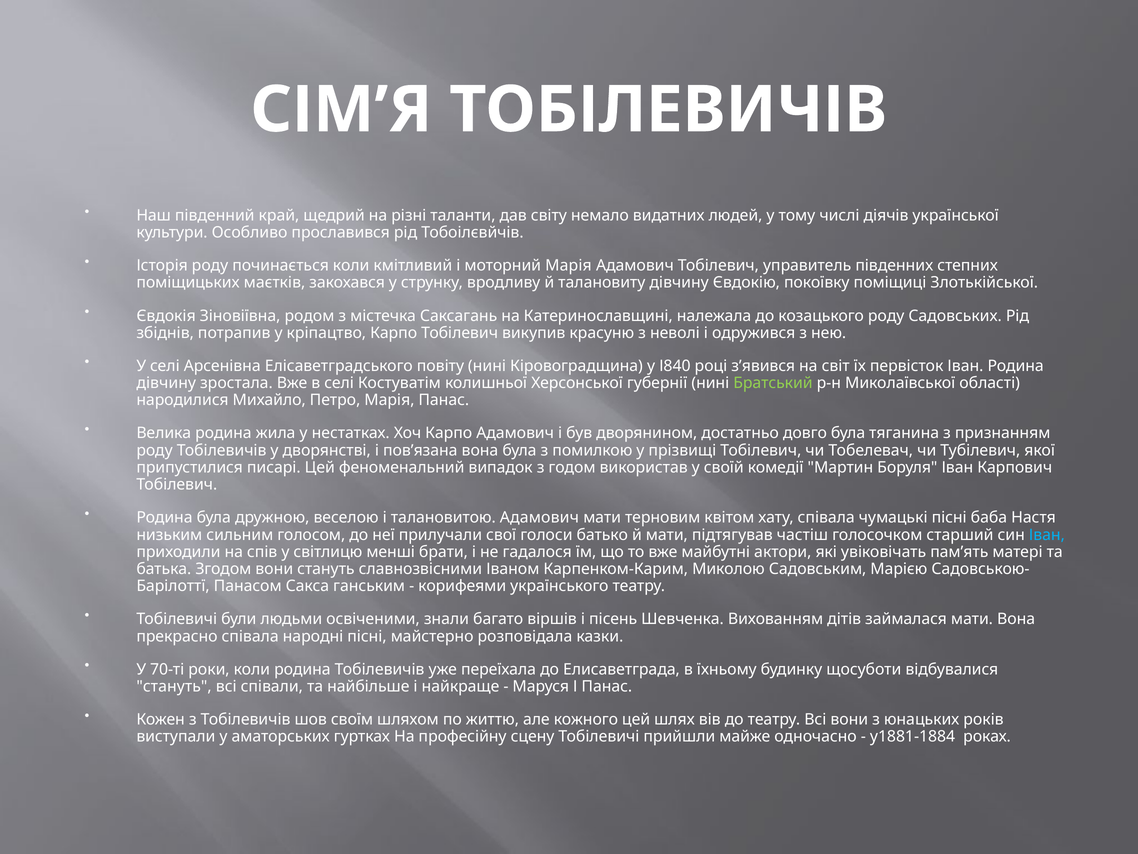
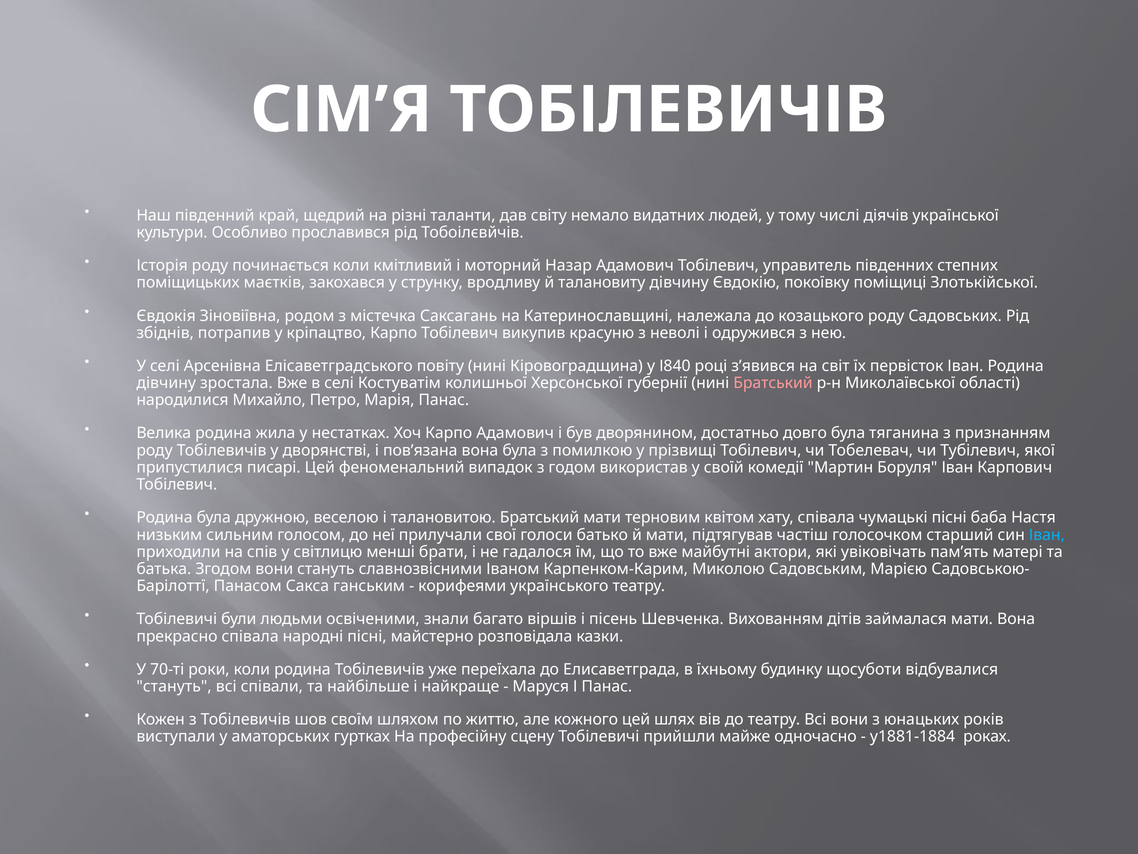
моторний Марія: Марія -> Назар
Братський at (773, 383) colour: light green -> pink
талановитою Адамович: Адамович -> Братський
